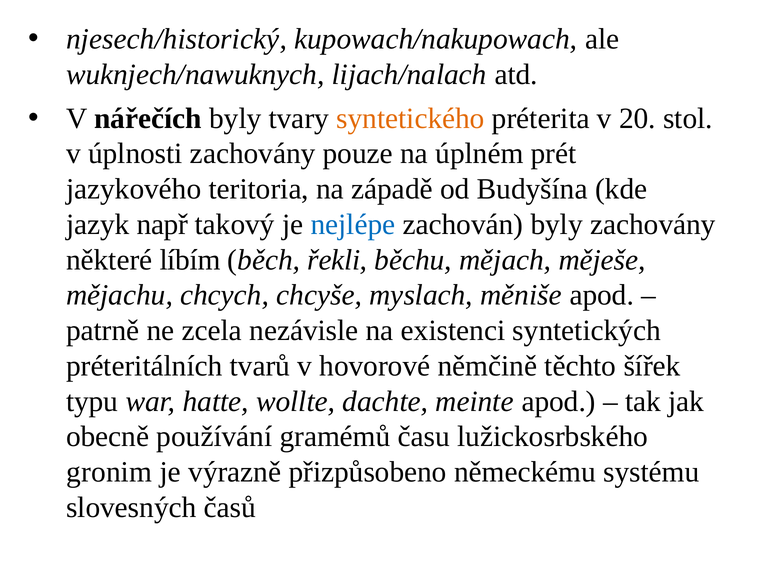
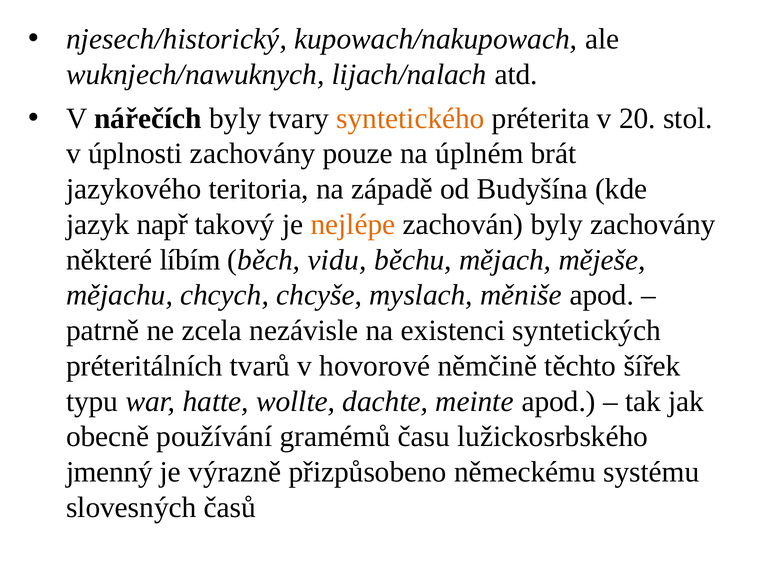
prét: prét -> brát
nejlépe colour: blue -> orange
řekli: řekli -> vidu
gronim: gronim -> jmenný
